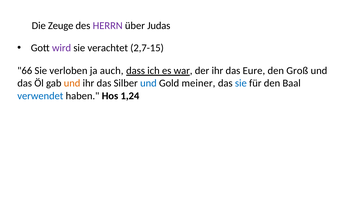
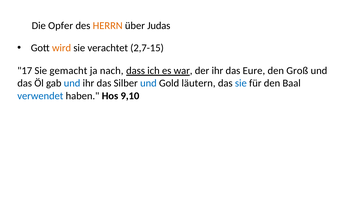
Zeuge: Zeuge -> Opfer
HERRN colour: purple -> orange
wird colour: purple -> orange
66: 66 -> 17
verloben: verloben -> gemacht
auch: auch -> nach
und at (72, 83) colour: orange -> blue
meiner: meiner -> läutern
1,24: 1,24 -> 9,10
